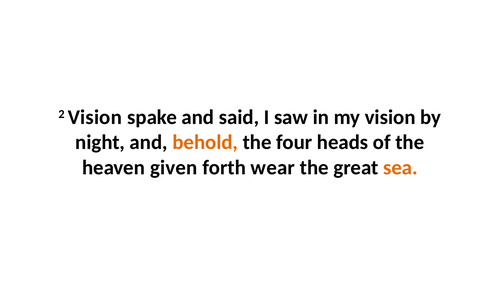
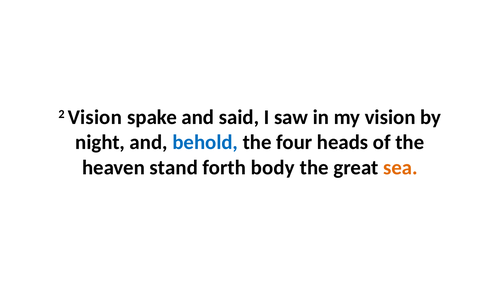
behold colour: orange -> blue
given: given -> stand
wear: wear -> body
